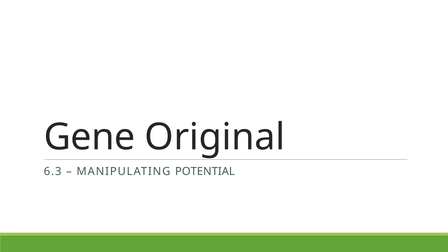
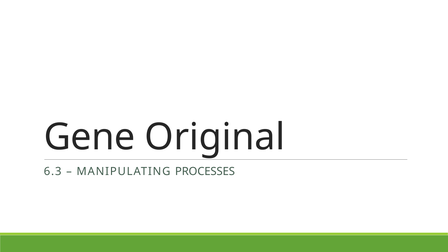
POTENTIAL: POTENTIAL -> PROCESSES
